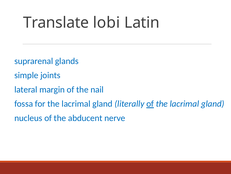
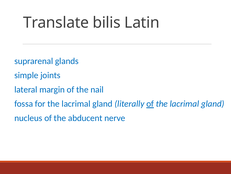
lobi: lobi -> bilis
